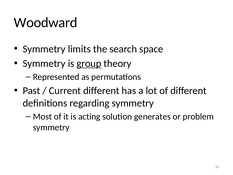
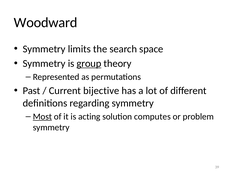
Current different: different -> bijective
Most underline: none -> present
generates: generates -> computes
